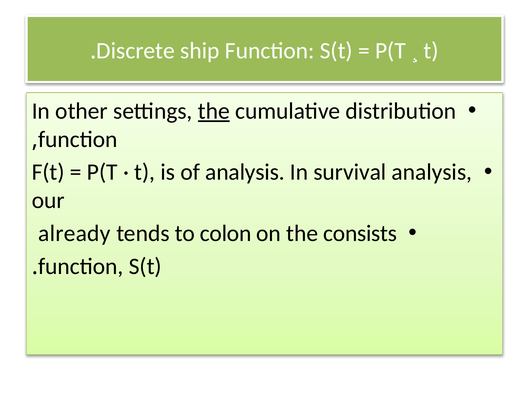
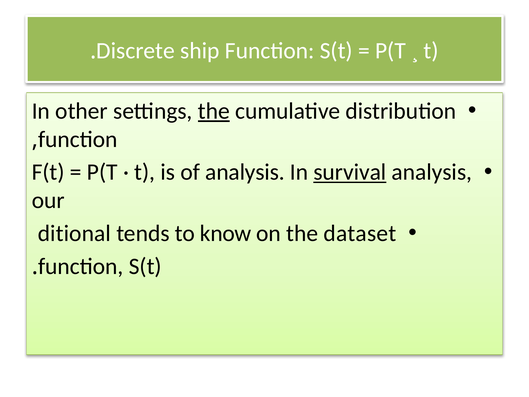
survival underline: none -> present
already: already -> ditional
colon: colon -> know
consists: consists -> dataset
